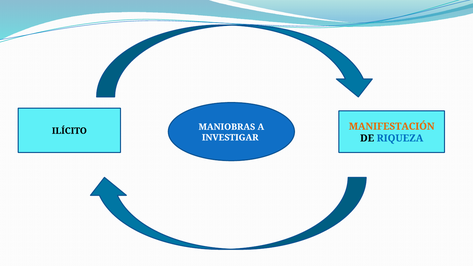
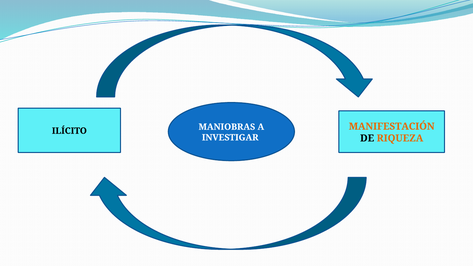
RIQUEZA colour: blue -> orange
